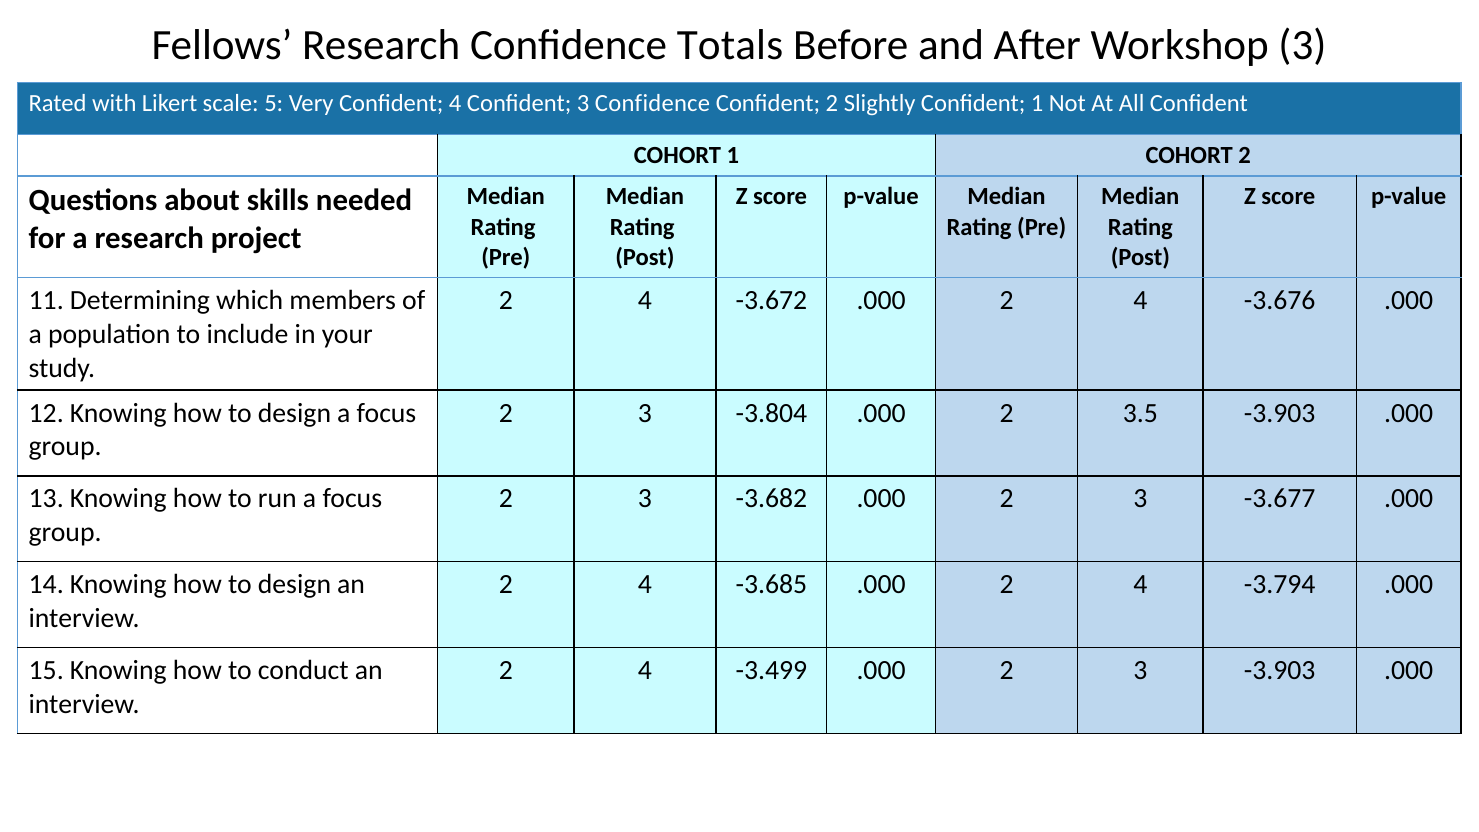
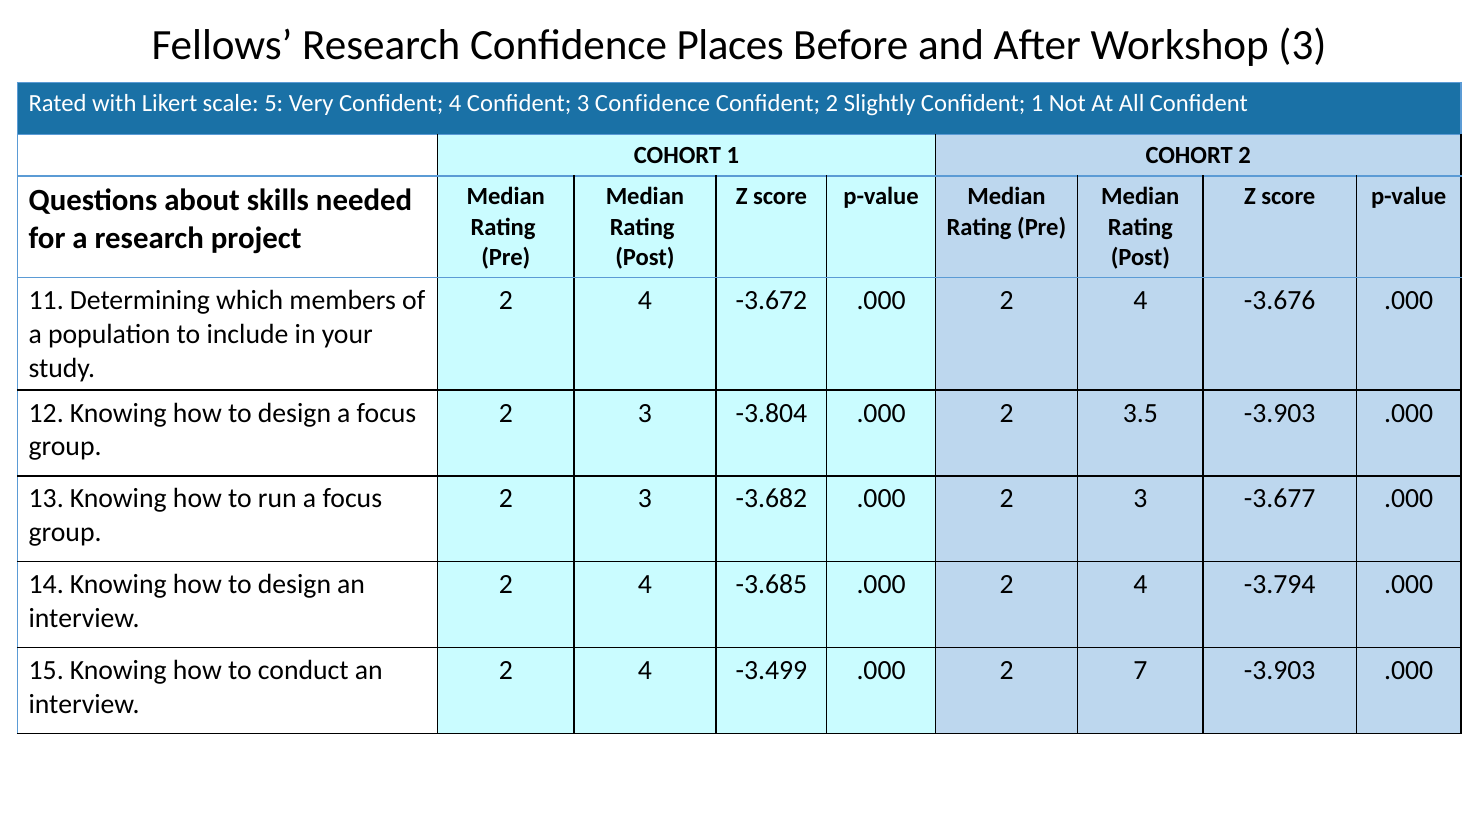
Totals: Totals -> Places
-3.499 .000 2 3: 3 -> 7
